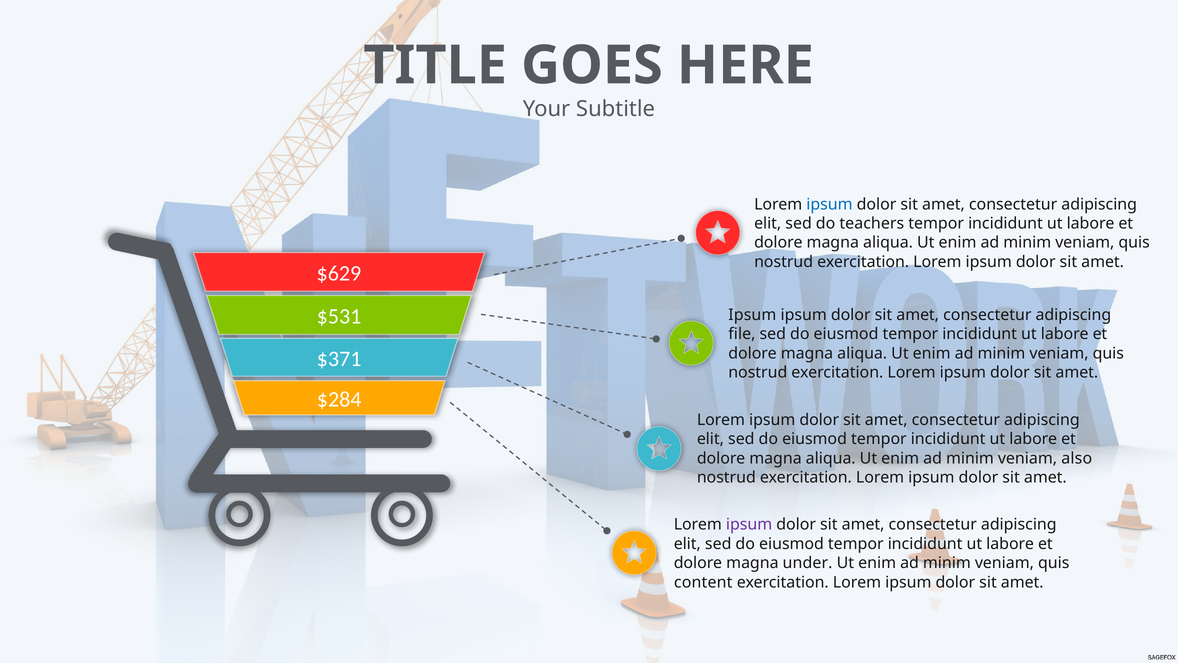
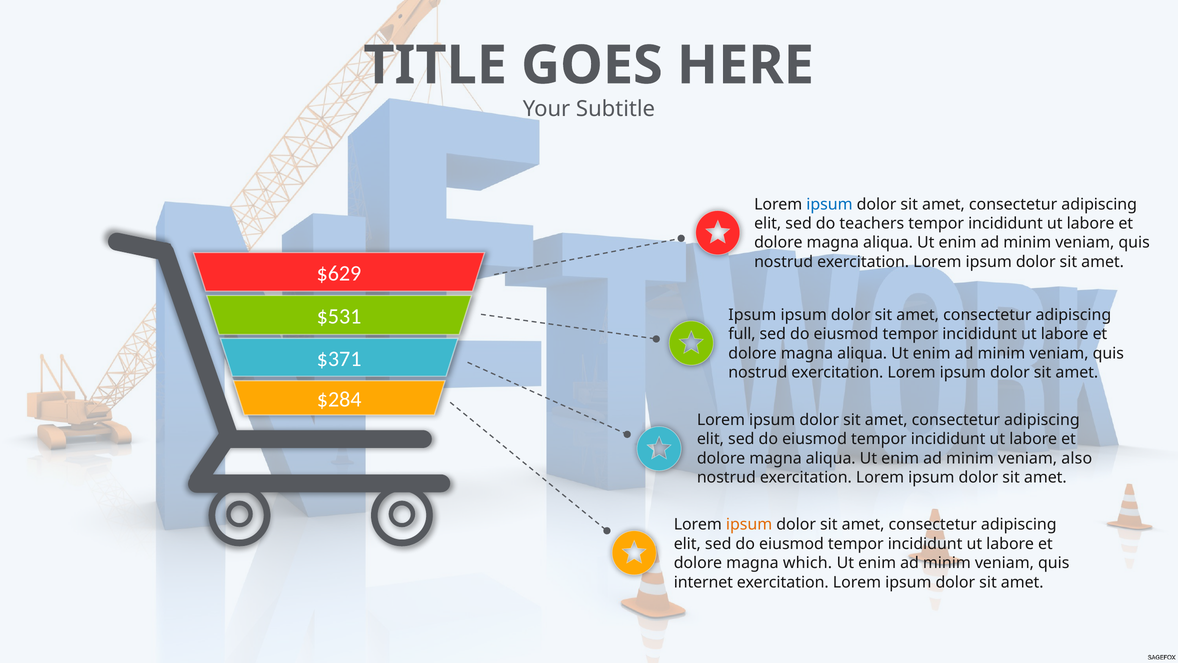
file: file -> full
ipsum at (749, 524) colour: purple -> orange
under: under -> which
content: content -> internet
